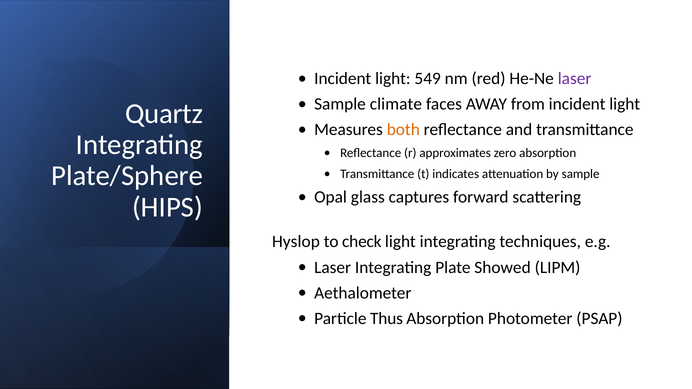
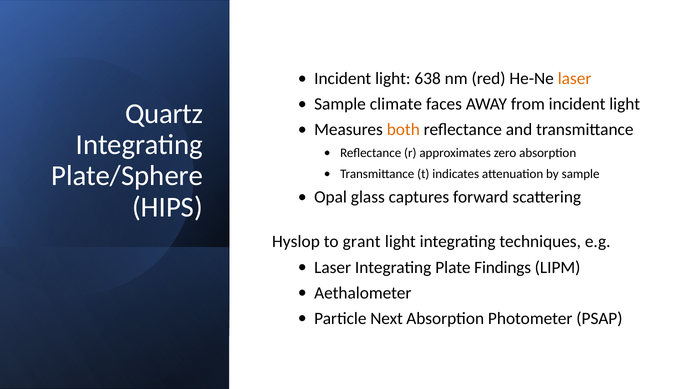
549: 549 -> 638
laser at (575, 79) colour: purple -> orange
check: check -> grant
Showed: Showed -> Findings
Thus: Thus -> Next
